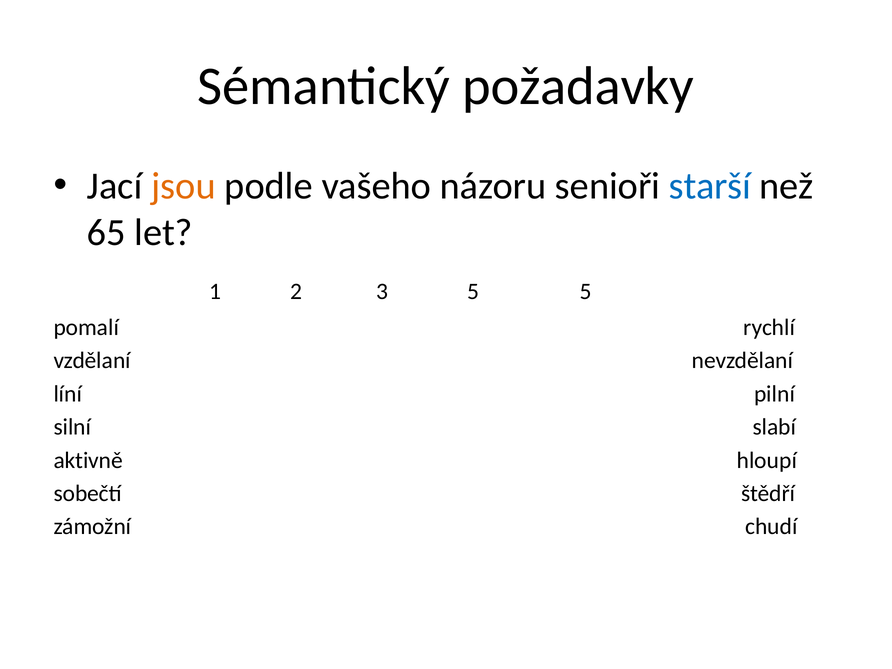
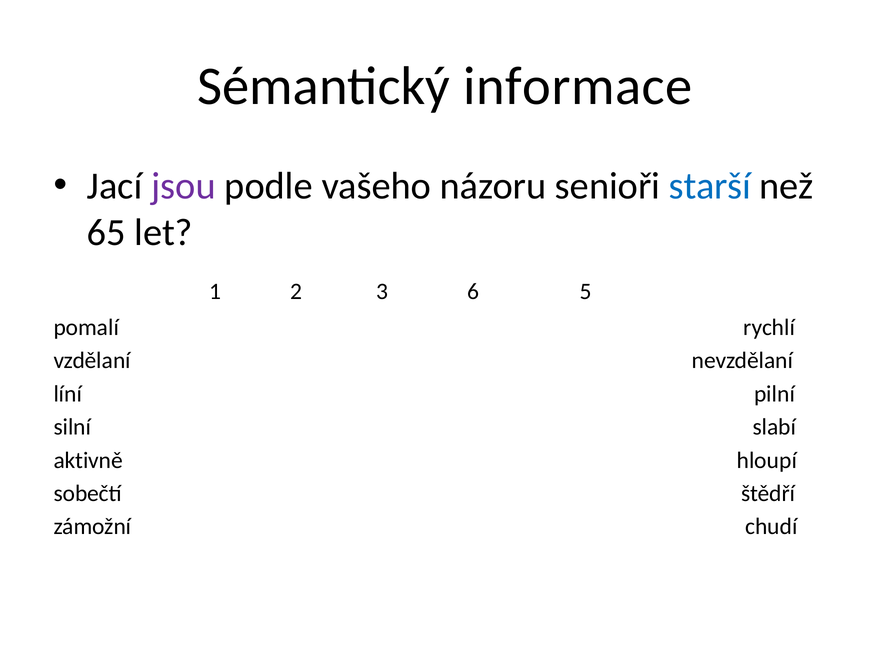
požadavky: požadavky -> informace
jsou colour: orange -> purple
3 5: 5 -> 6
